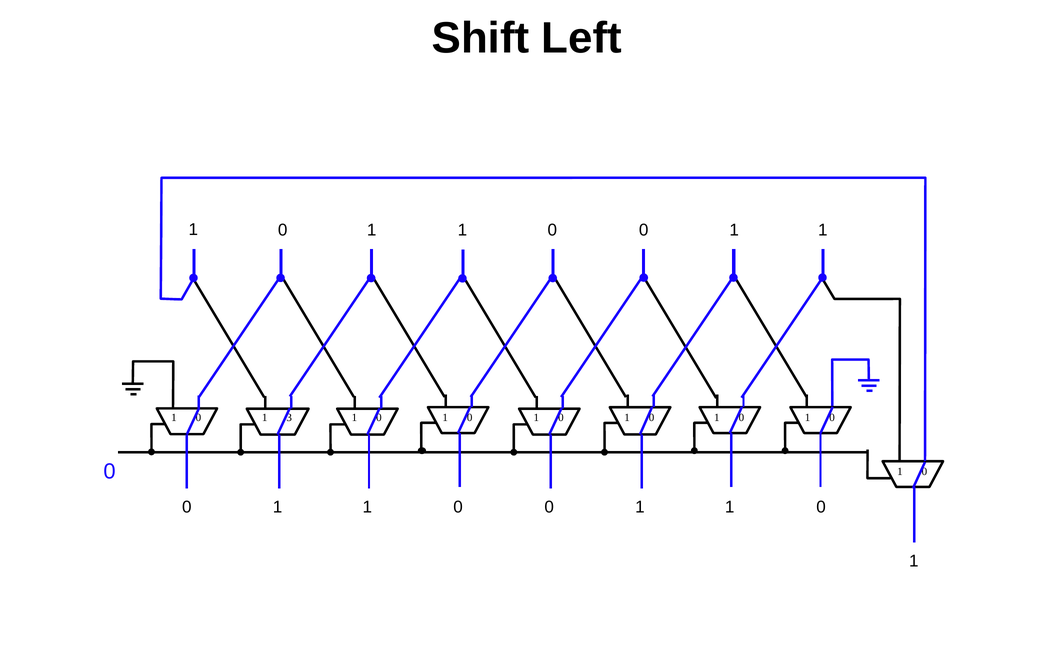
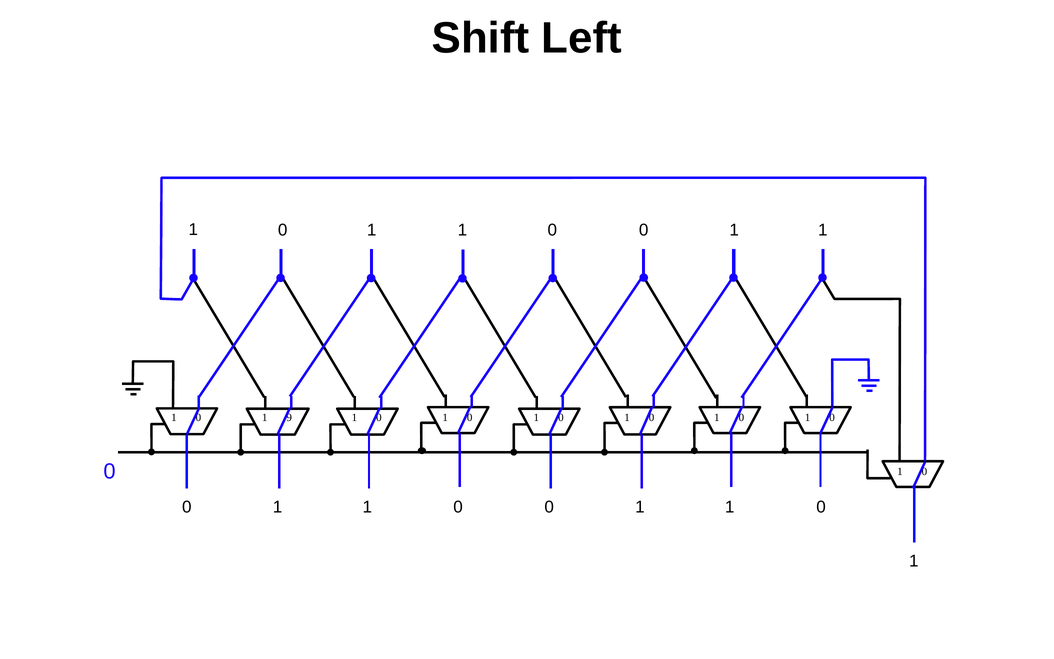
3: 3 -> 9
